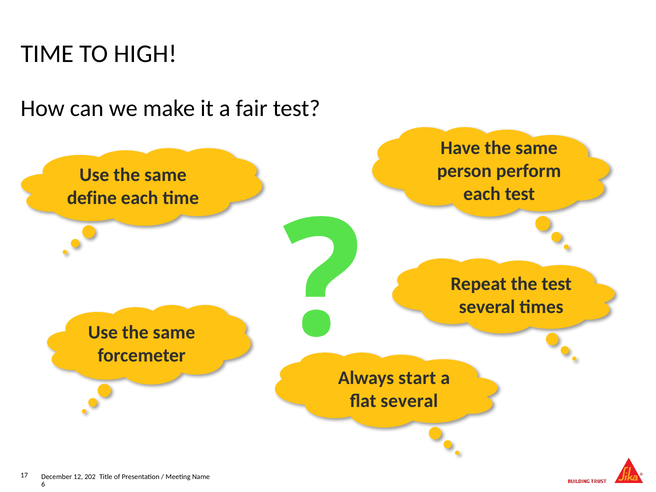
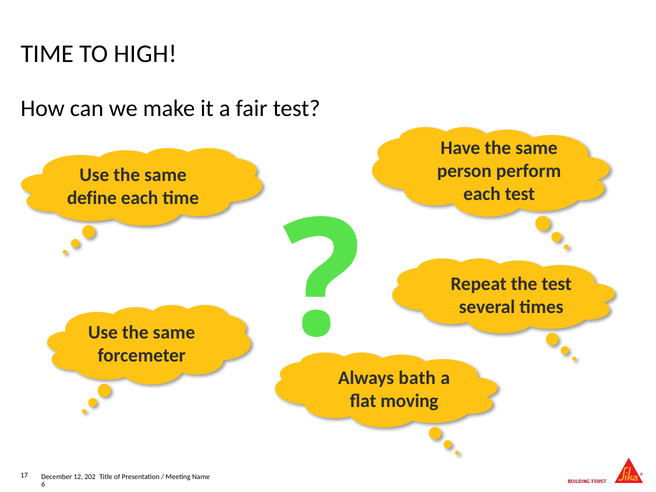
start: start -> bath
several at (409, 401): several -> moving
